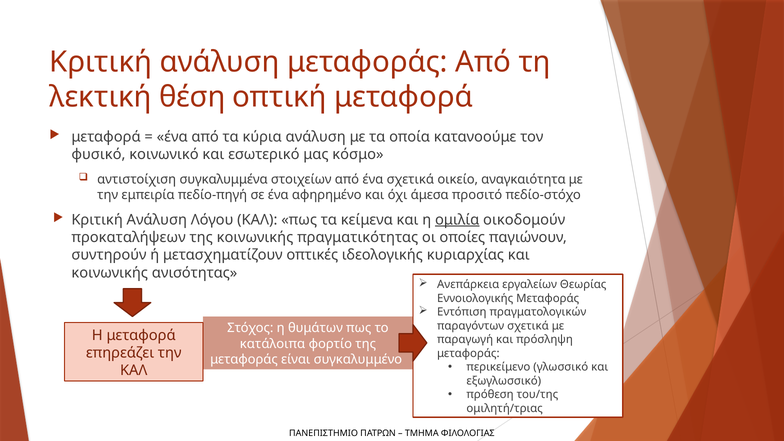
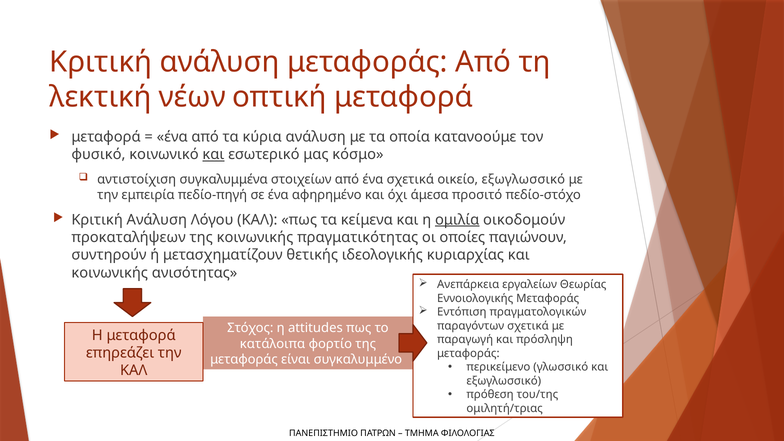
θέση: θέση -> νέων
και at (213, 155) underline: none -> present
οικείο αναγκαιότητα: αναγκαιότητα -> εξωγλωσσικό
οπτικές: οπτικές -> θετικής
θυμάτων: θυμάτων -> attitudes
